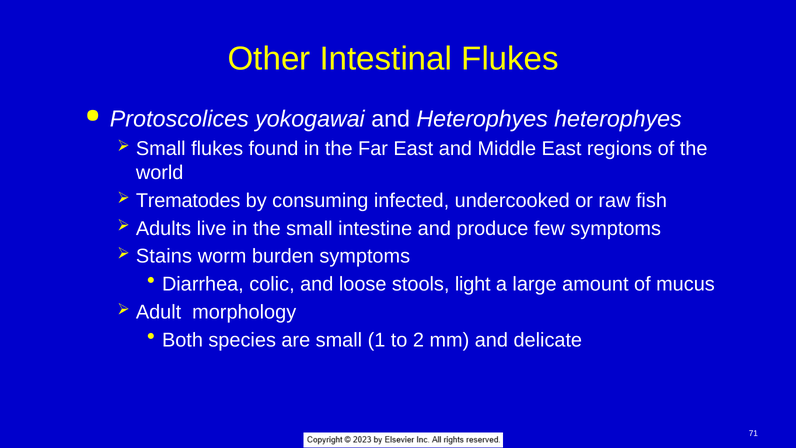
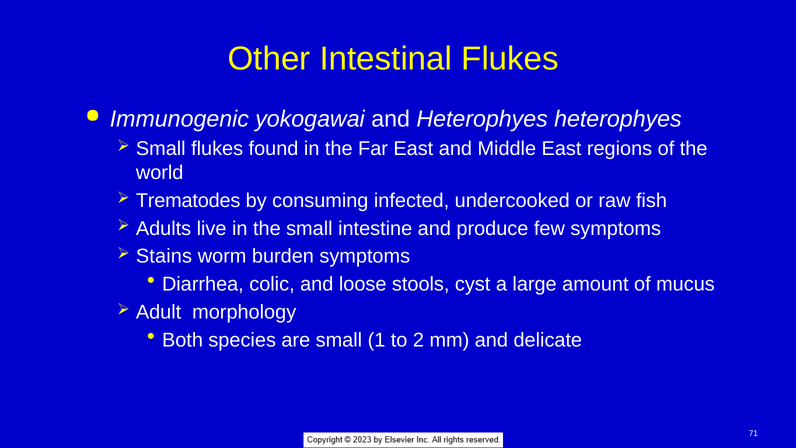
Protoscolices: Protoscolices -> Immunogenic
light: light -> cyst
